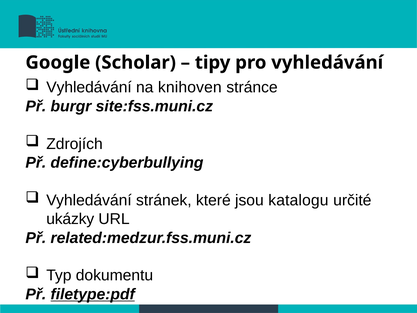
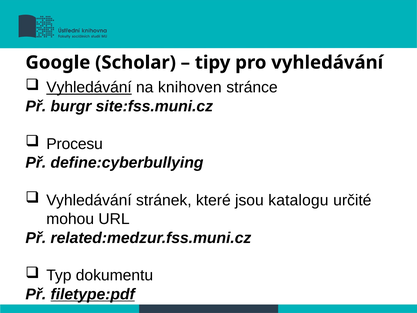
Vyhledávání at (89, 87) underline: none -> present
Zdrojích: Zdrojích -> Procesu
ukázky: ukázky -> mohou
